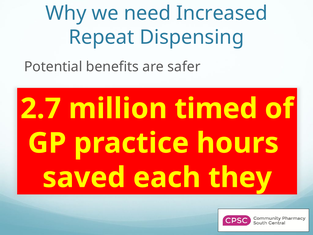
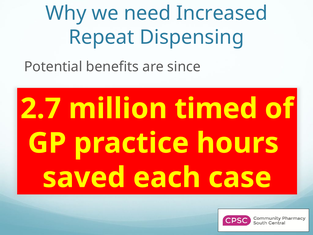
safer: safer -> since
they: they -> case
